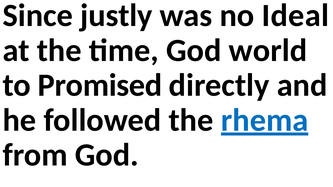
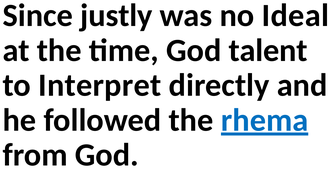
world: world -> talent
Promised: Promised -> Interpret
